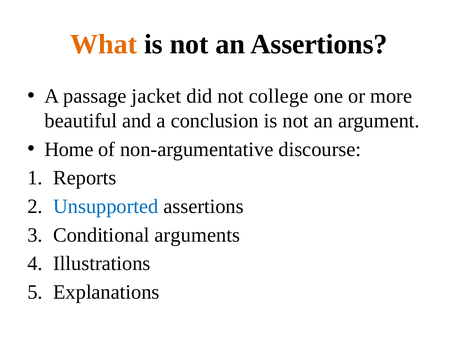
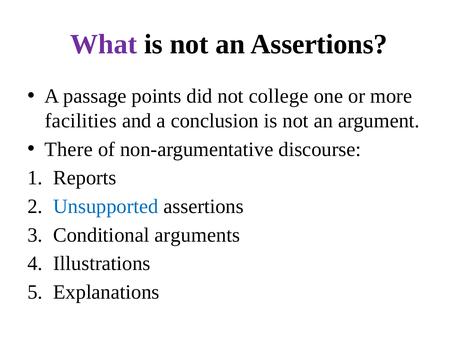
What colour: orange -> purple
jacket: jacket -> points
beautiful: beautiful -> facilities
Home: Home -> There
